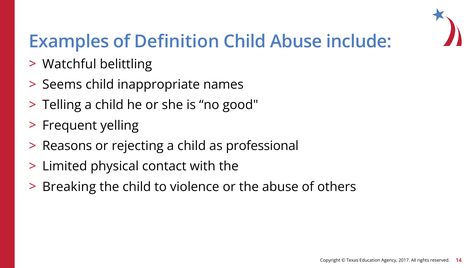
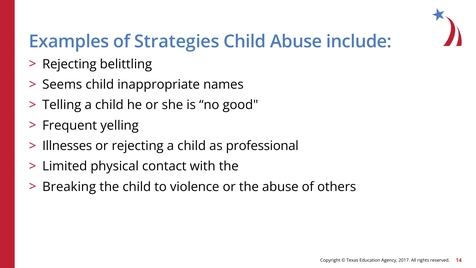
Definition: Definition -> Strategies
Watchful at (69, 64): Watchful -> Rejecting
Reasons: Reasons -> Illnesses
